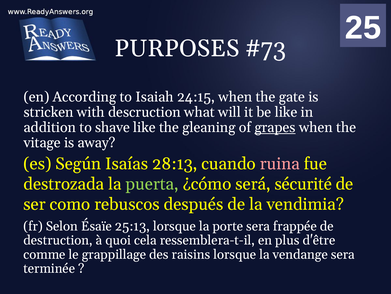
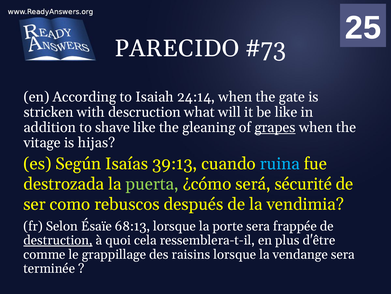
PURPOSES: PURPOSES -> PARECIDO
24:15: 24:15 -> 24:14
away: away -> hijas
28:13: 28:13 -> 39:13
ruina colour: pink -> light blue
25:13: 25:13 -> 68:13
destruction underline: none -> present
